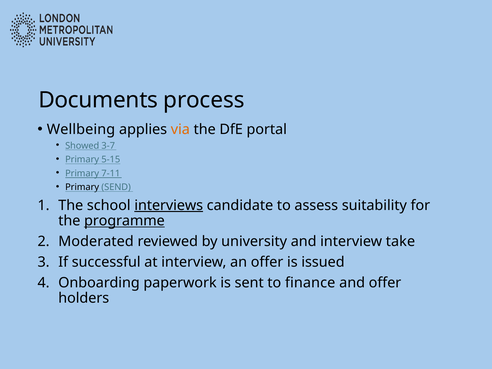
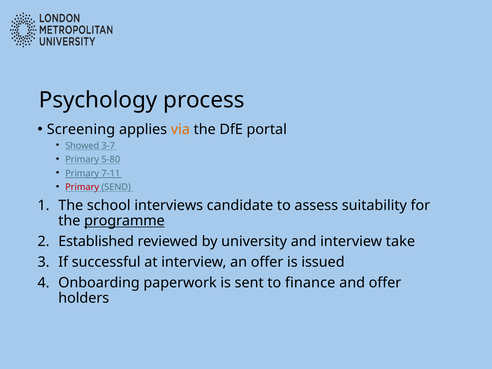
Documents: Documents -> Psychology
Wellbeing: Wellbeing -> Screening
5-15: 5-15 -> 5-80
Primary at (82, 187) colour: black -> red
interviews underline: present -> none
Moderated: Moderated -> Established
